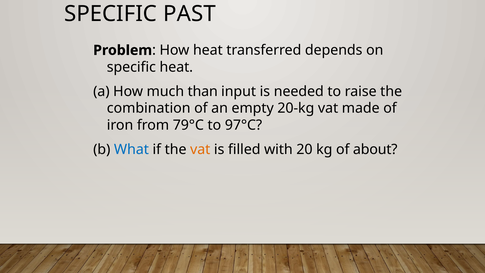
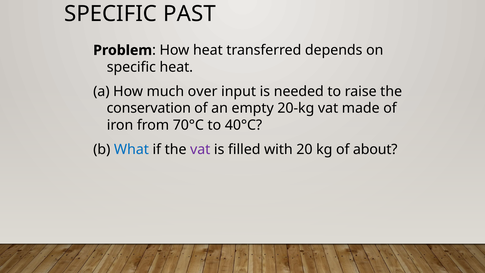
than: than -> over
combination: combination -> conservation
79°C: 79°C -> 70°C
97°C: 97°C -> 40°C
vat at (200, 149) colour: orange -> purple
